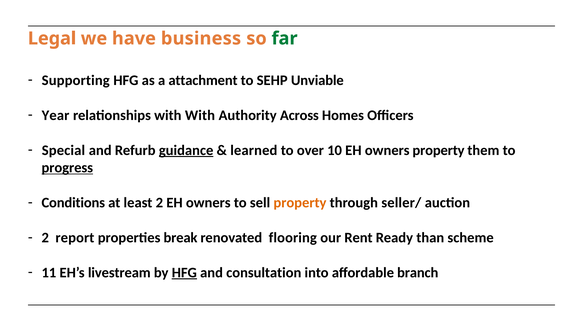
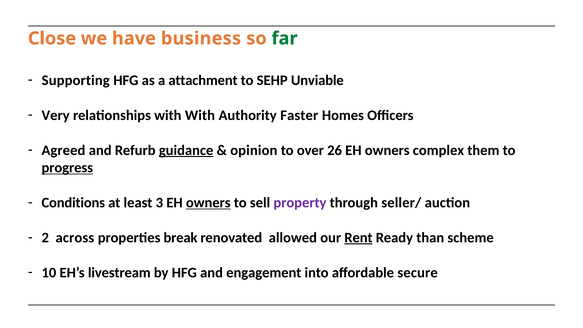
Legal: Legal -> Close
Year: Year -> Very
Across: Across -> Faster
Special: Special -> Agreed
learned: learned -> opinion
10: 10 -> 26
owners property: property -> complex
least 2: 2 -> 3
owners at (208, 203) underline: none -> present
property at (300, 203) colour: orange -> purple
report: report -> across
flooring: flooring -> allowed
Rent underline: none -> present
11: 11 -> 10
HFG at (184, 273) underline: present -> none
consultation: consultation -> engagement
branch: branch -> secure
